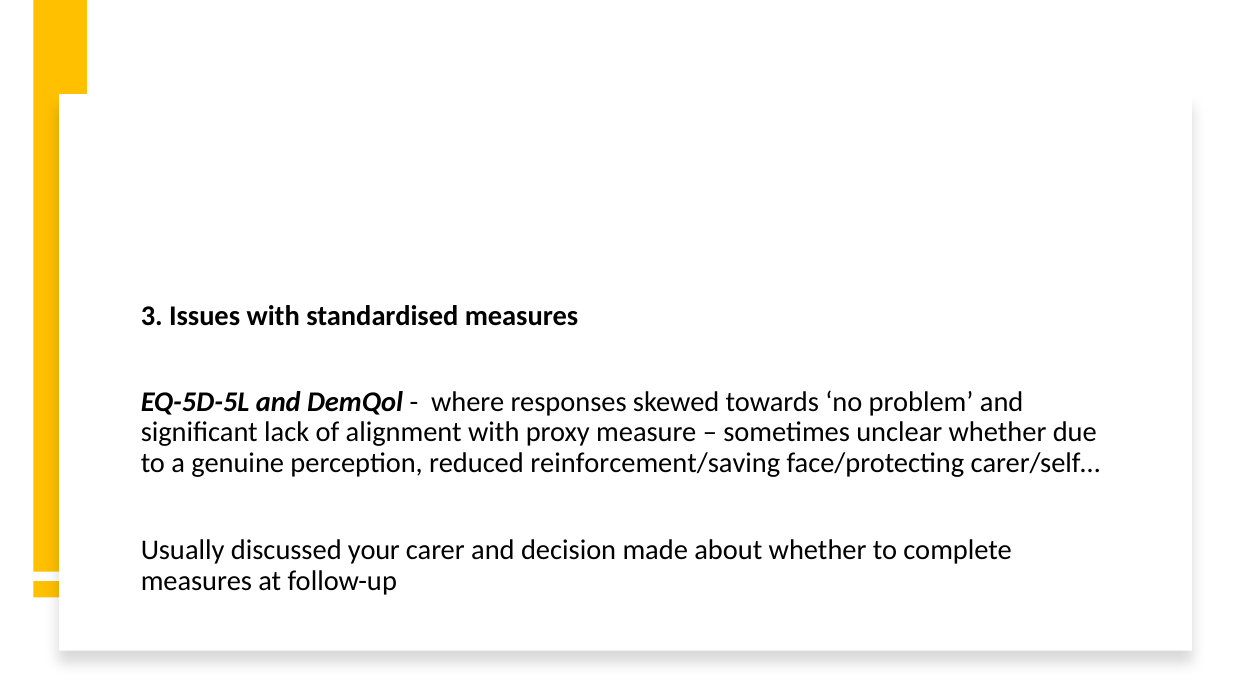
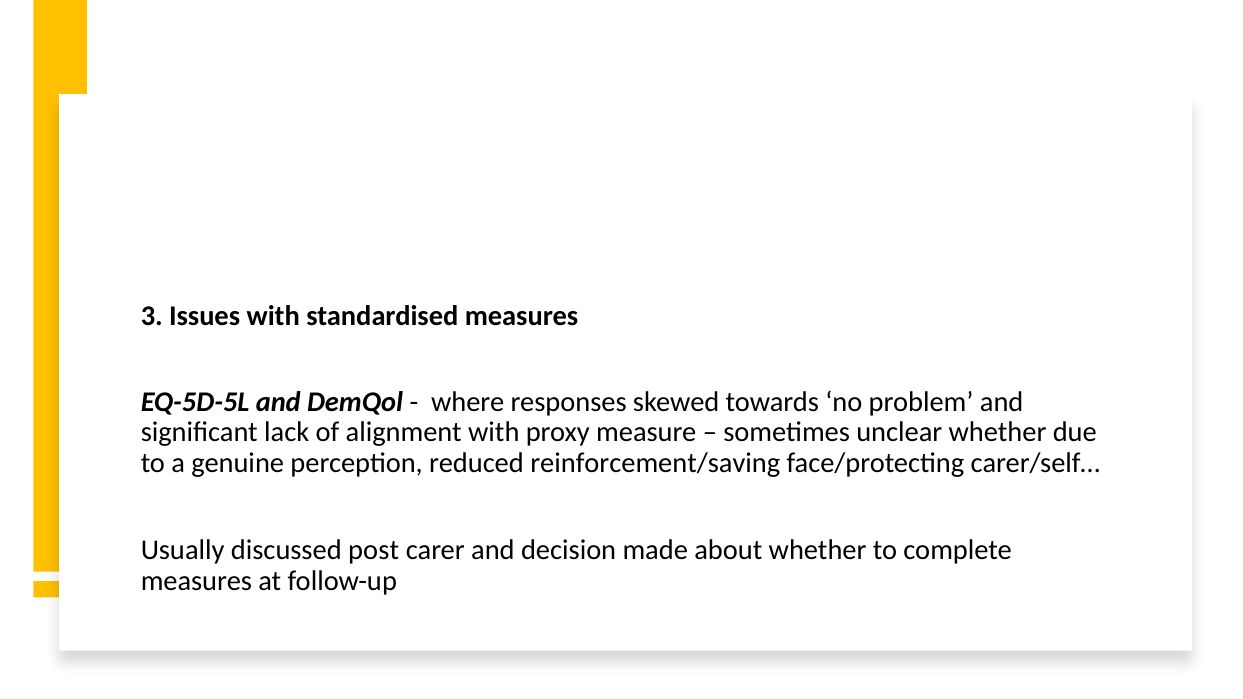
your: your -> post
